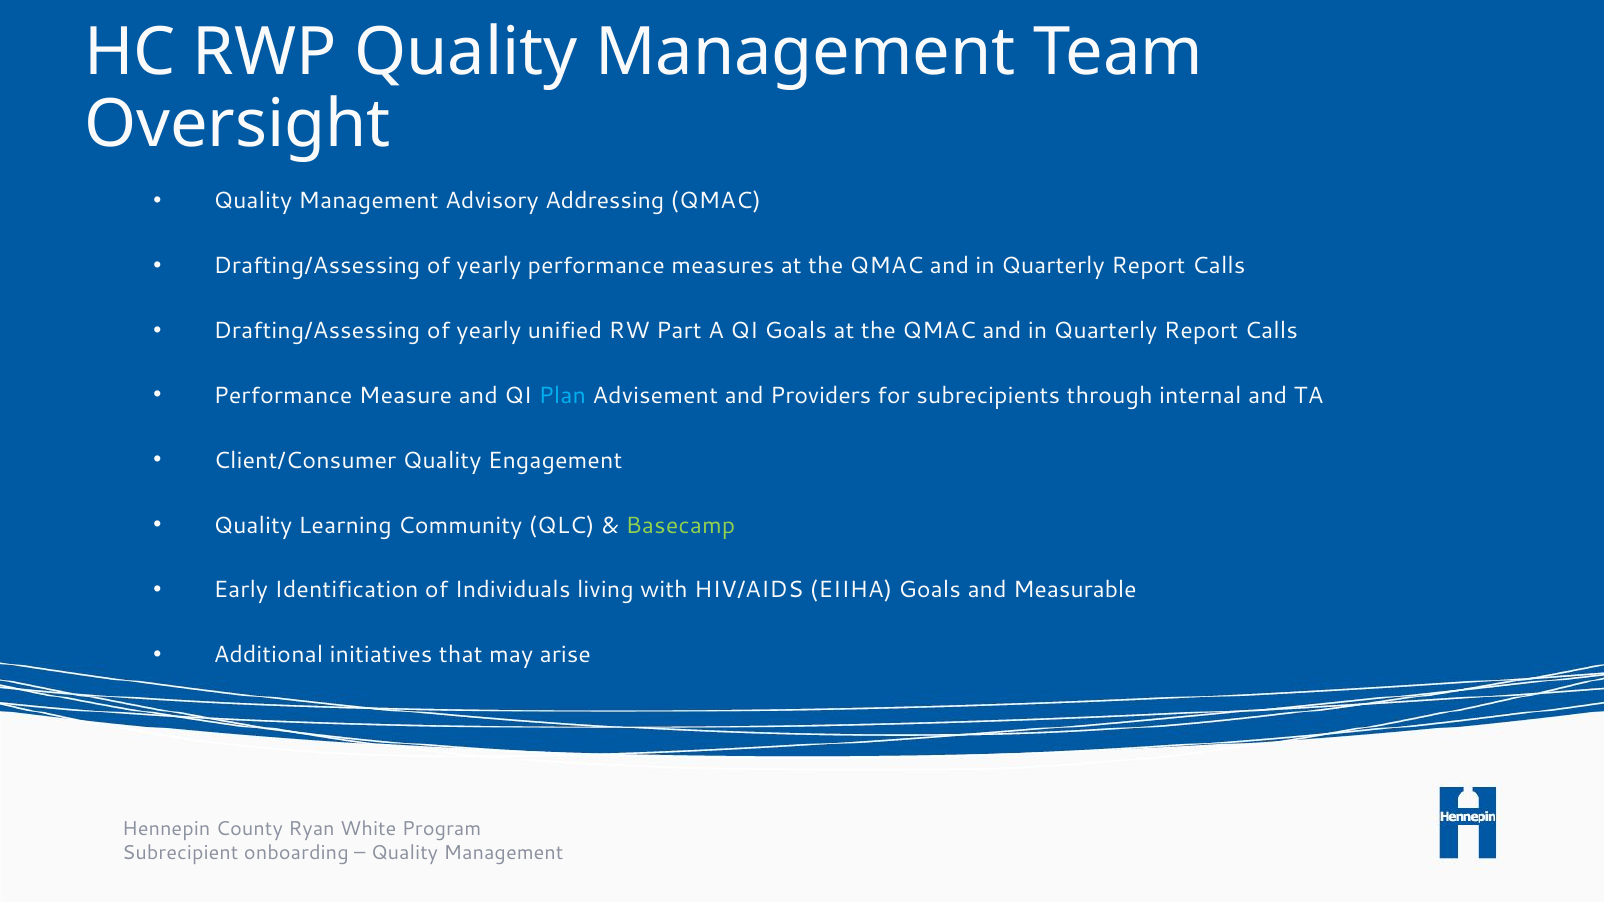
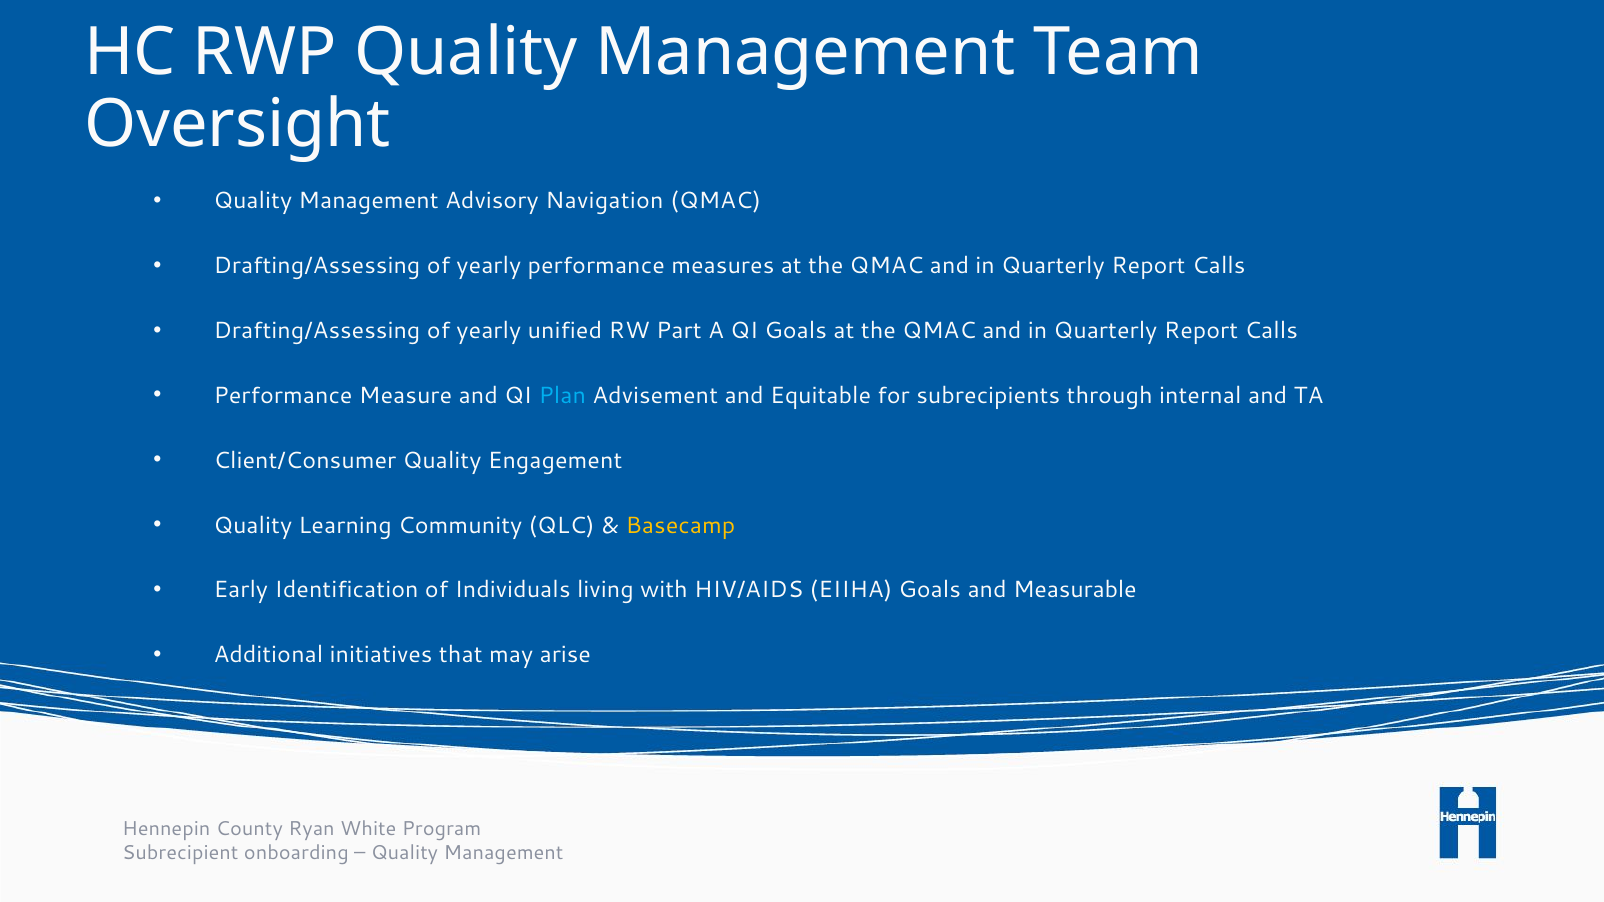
Addressing: Addressing -> Navigation
Providers: Providers -> Equitable
Basecamp colour: light green -> yellow
